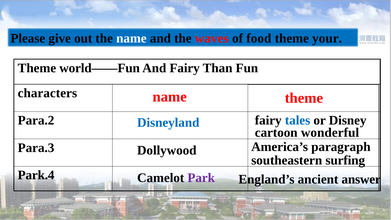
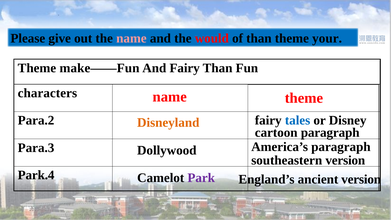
name at (131, 38) colour: white -> pink
waves: waves -> would
of food: food -> than
world——Fun: world——Fun -> make——Fun
Disneyland colour: blue -> orange
cartoon wonderful: wonderful -> paragraph
southeastern surfing: surfing -> version
ancient answer: answer -> version
